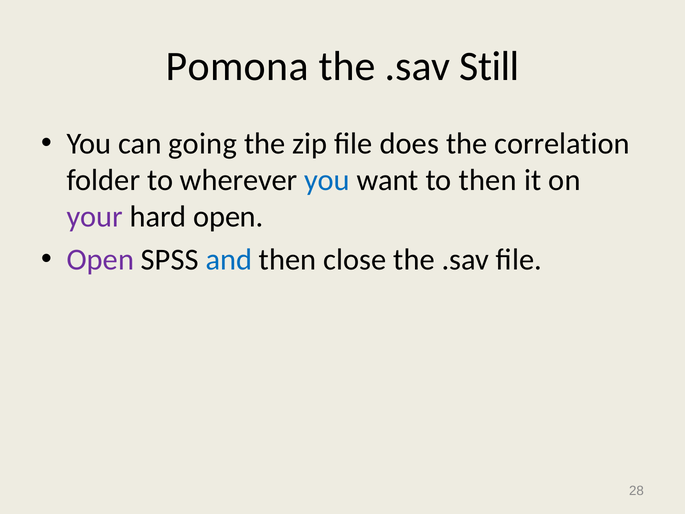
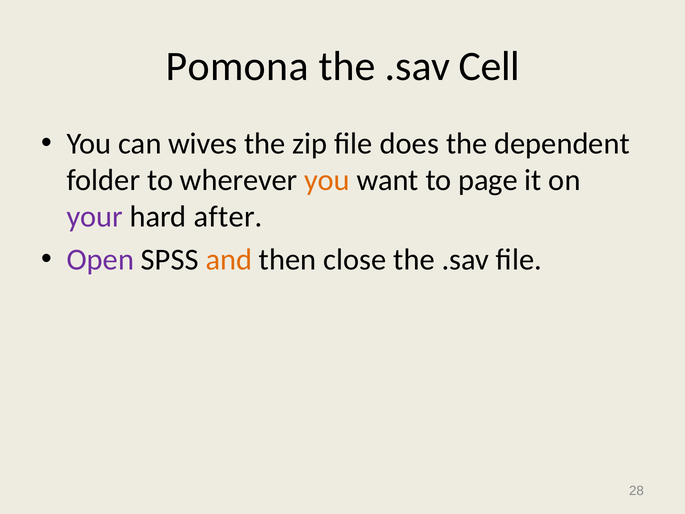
Still: Still -> Cell
going: going -> wives
correlation: correlation -> dependent
you at (327, 180) colour: blue -> orange
to then: then -> page
hard open: open -> after
and colour: blue -> orange
